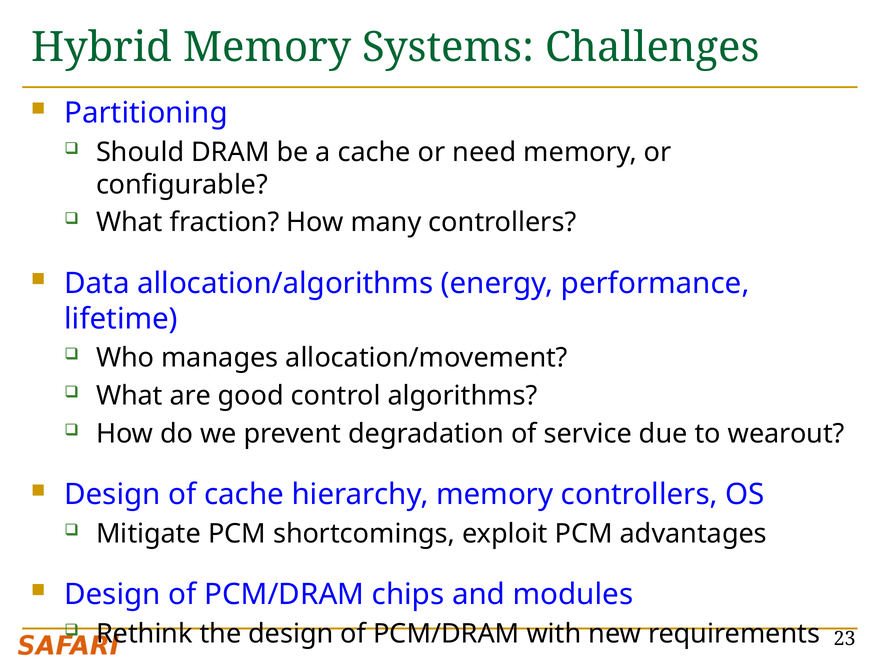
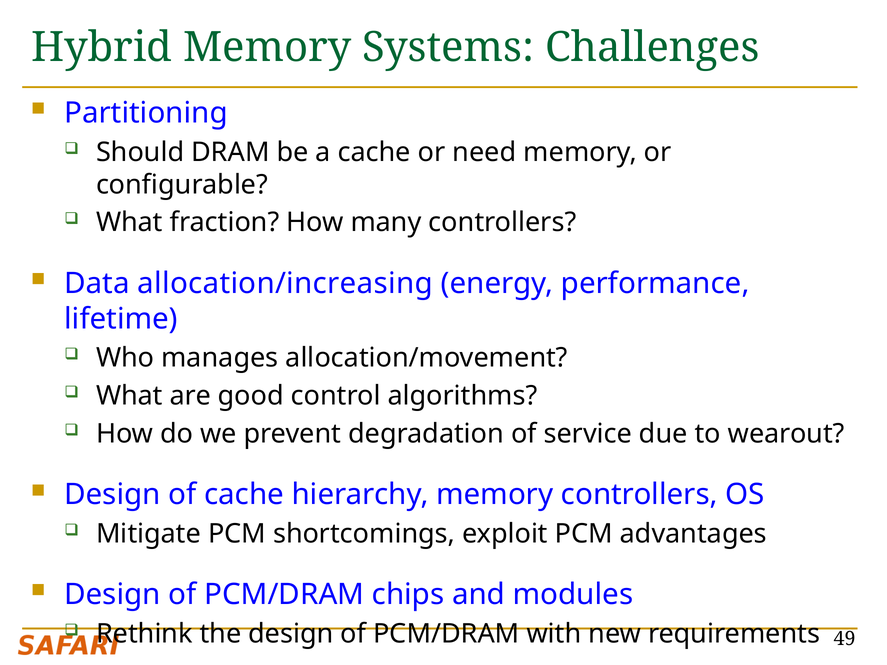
allocation/algorithms: allocation/algorithms -> allocation/increasing
23: 23 -> 49
